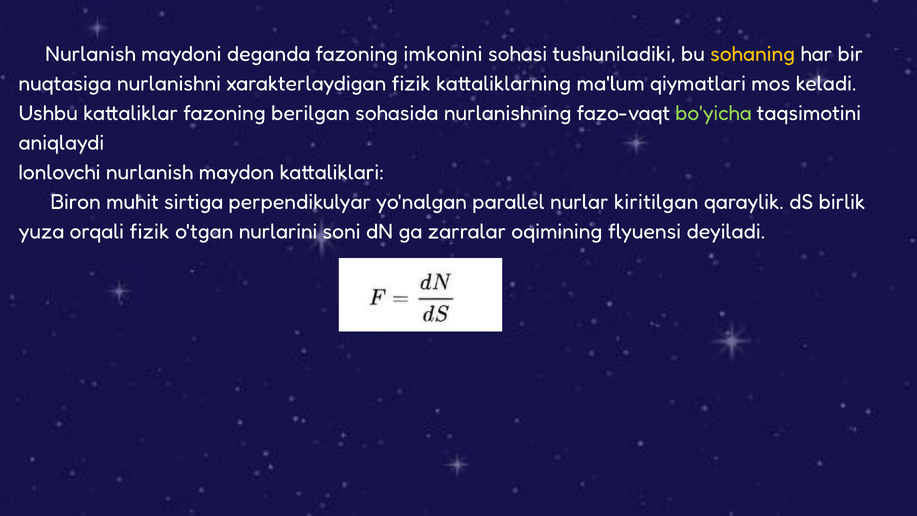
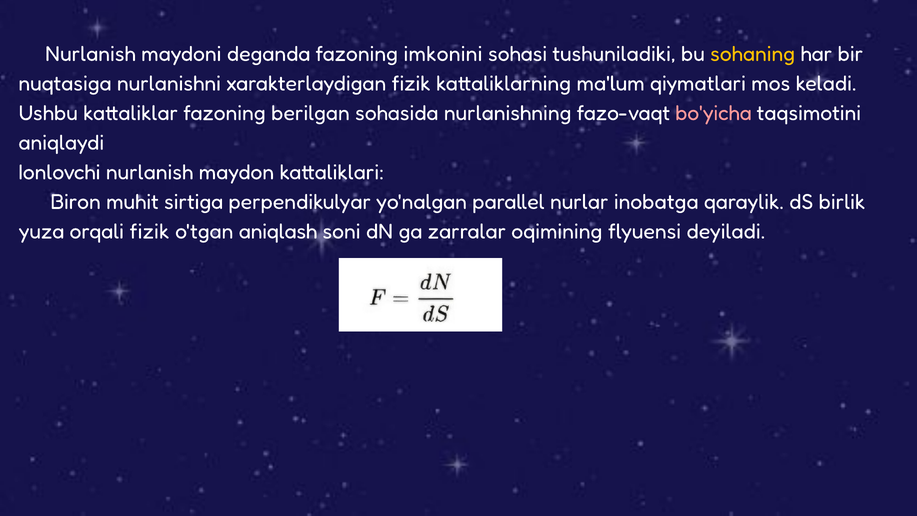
bo'yicha colour: light green -> pink
kiritilgan: kiritilgan -> inobatga
nurlarini: nurlarini -> aniqlash
